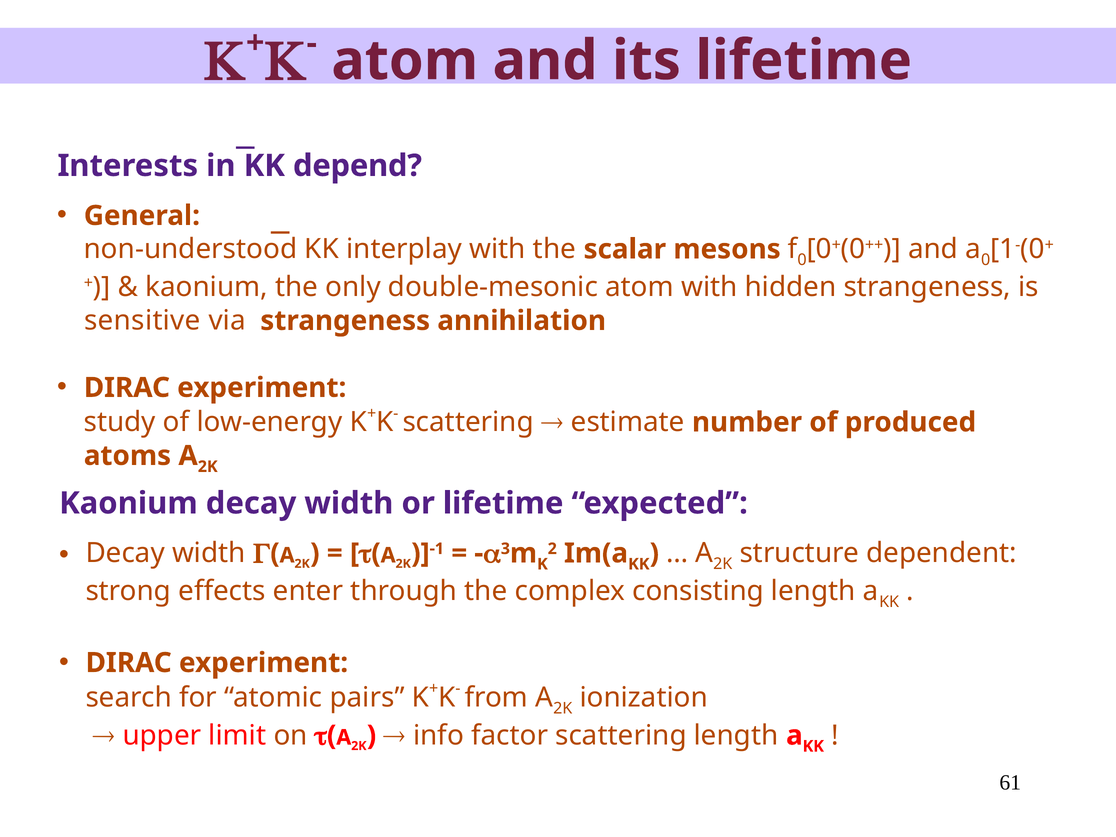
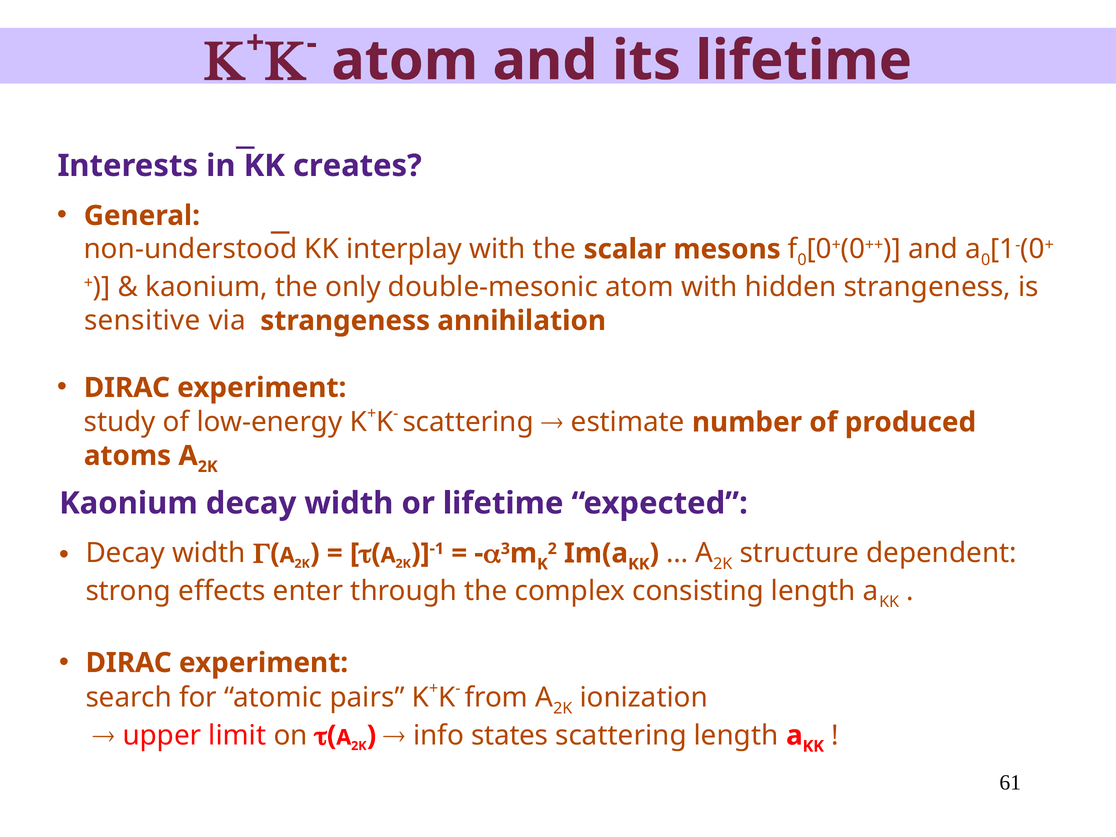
depend: depend -> creates
factor: factor -> states
